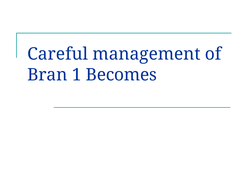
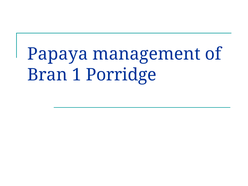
Careful: Careful -> Papaya
Becomes: Becomes -> Porridge
